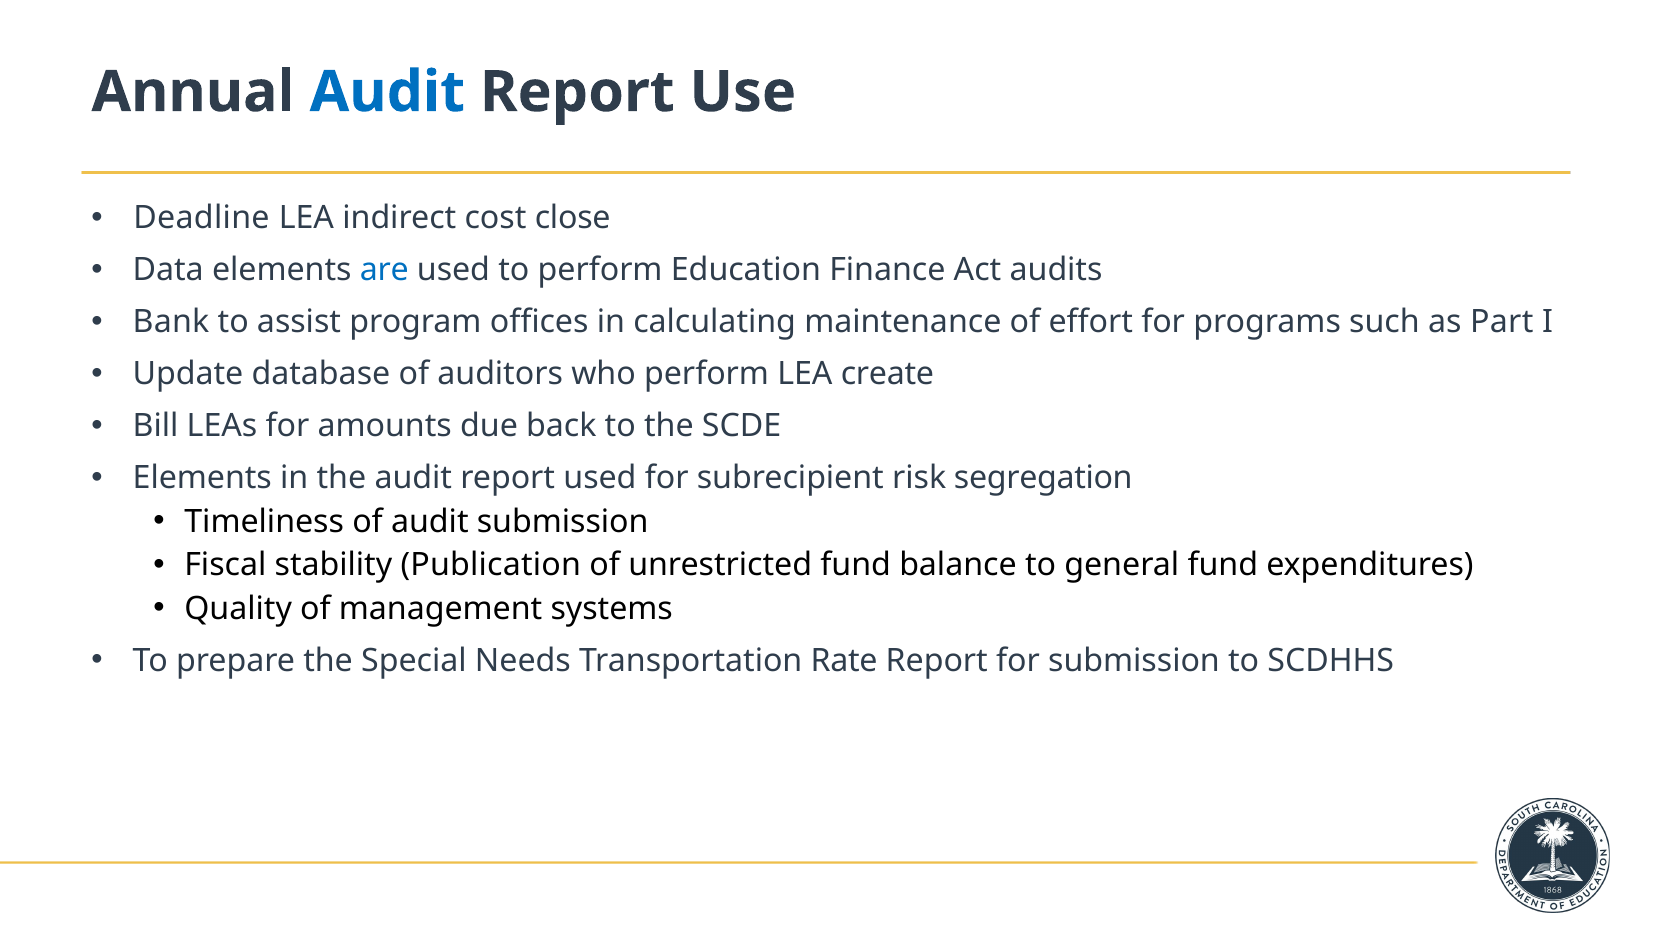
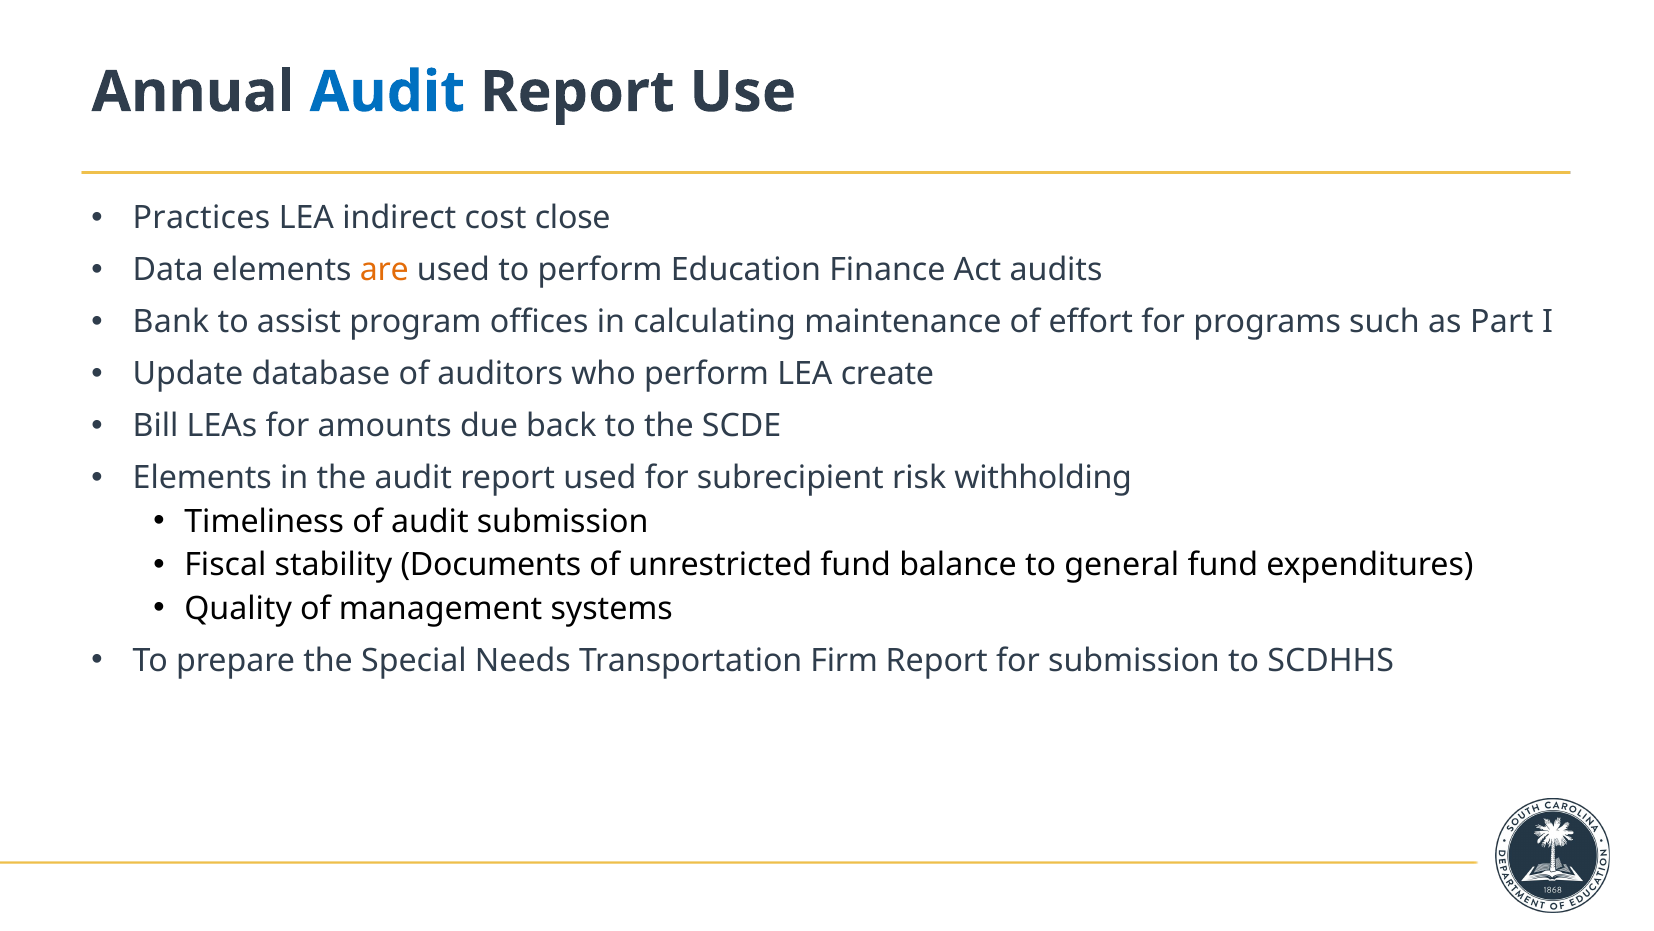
Deadline: Deadline -> Practices
are colour: blue -> orange
segregation: segregation -> withholding
Publication: Publication -> Documents
Rate: Rate -> Firm
